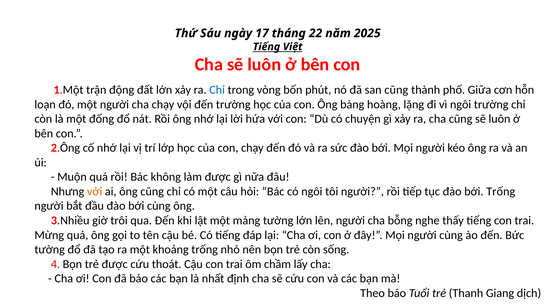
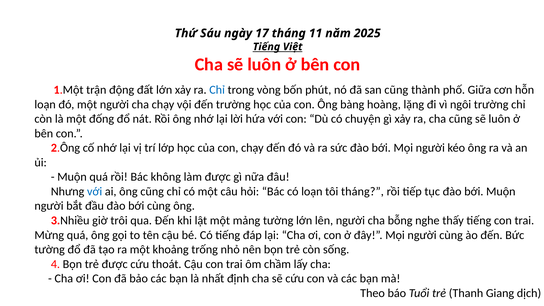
22: 22 -> 11
với at (95, 191) colour: orange -> blue
có ngôi: ngôi -> loạn
tôi người: người -> tháng
bới Trống: Trống -> Muộn
